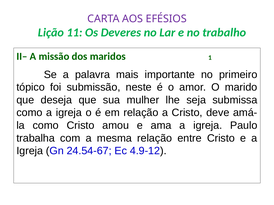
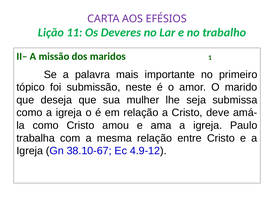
24.54-67: 24.54-67 -> 38.10-67
